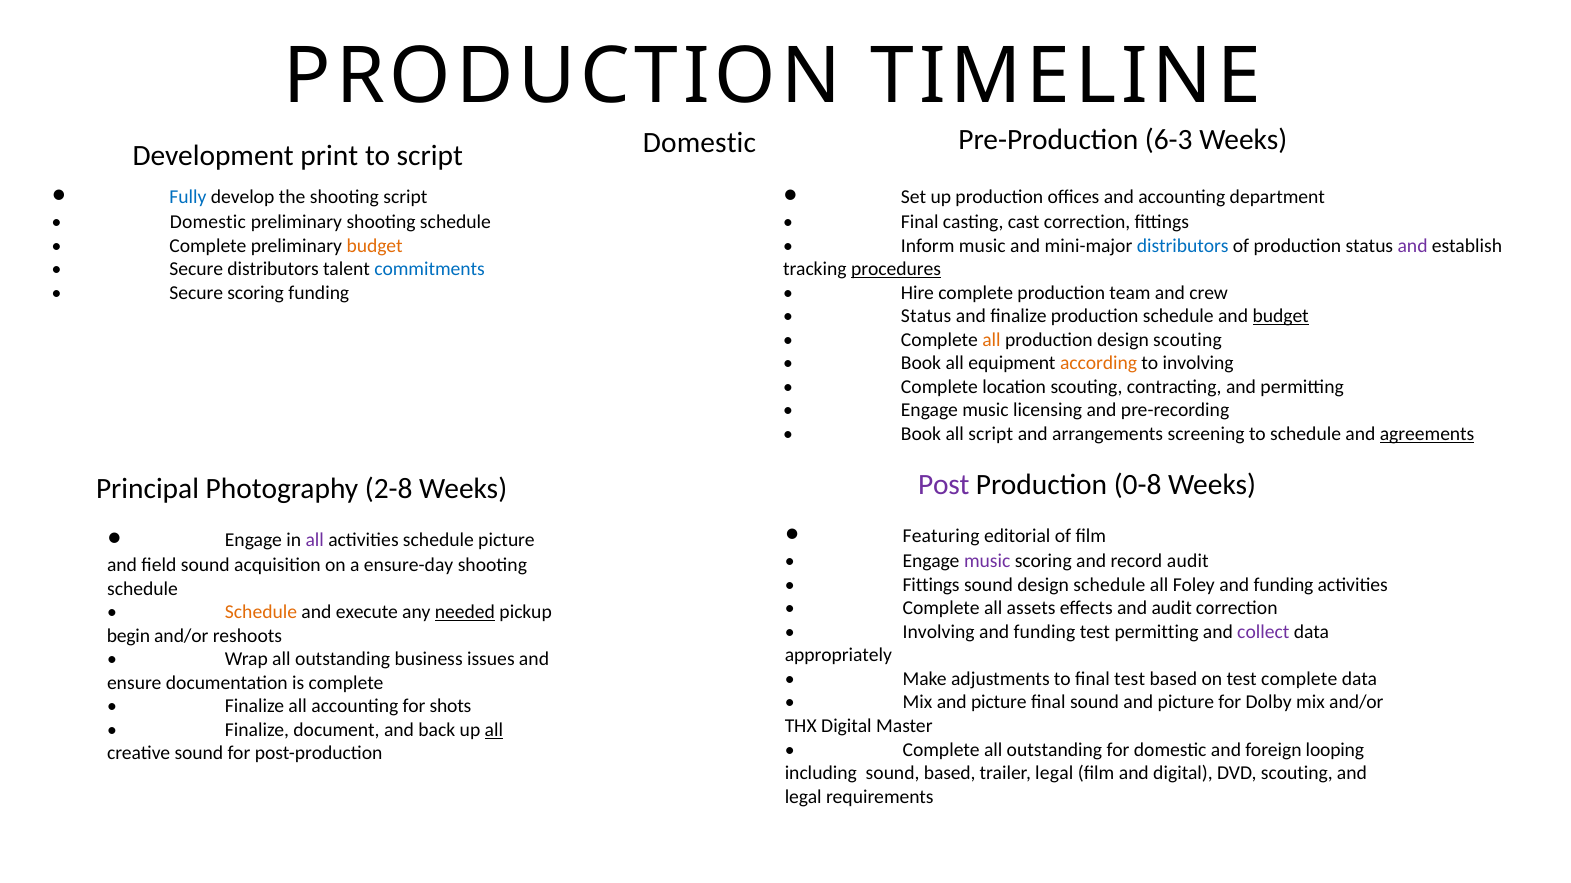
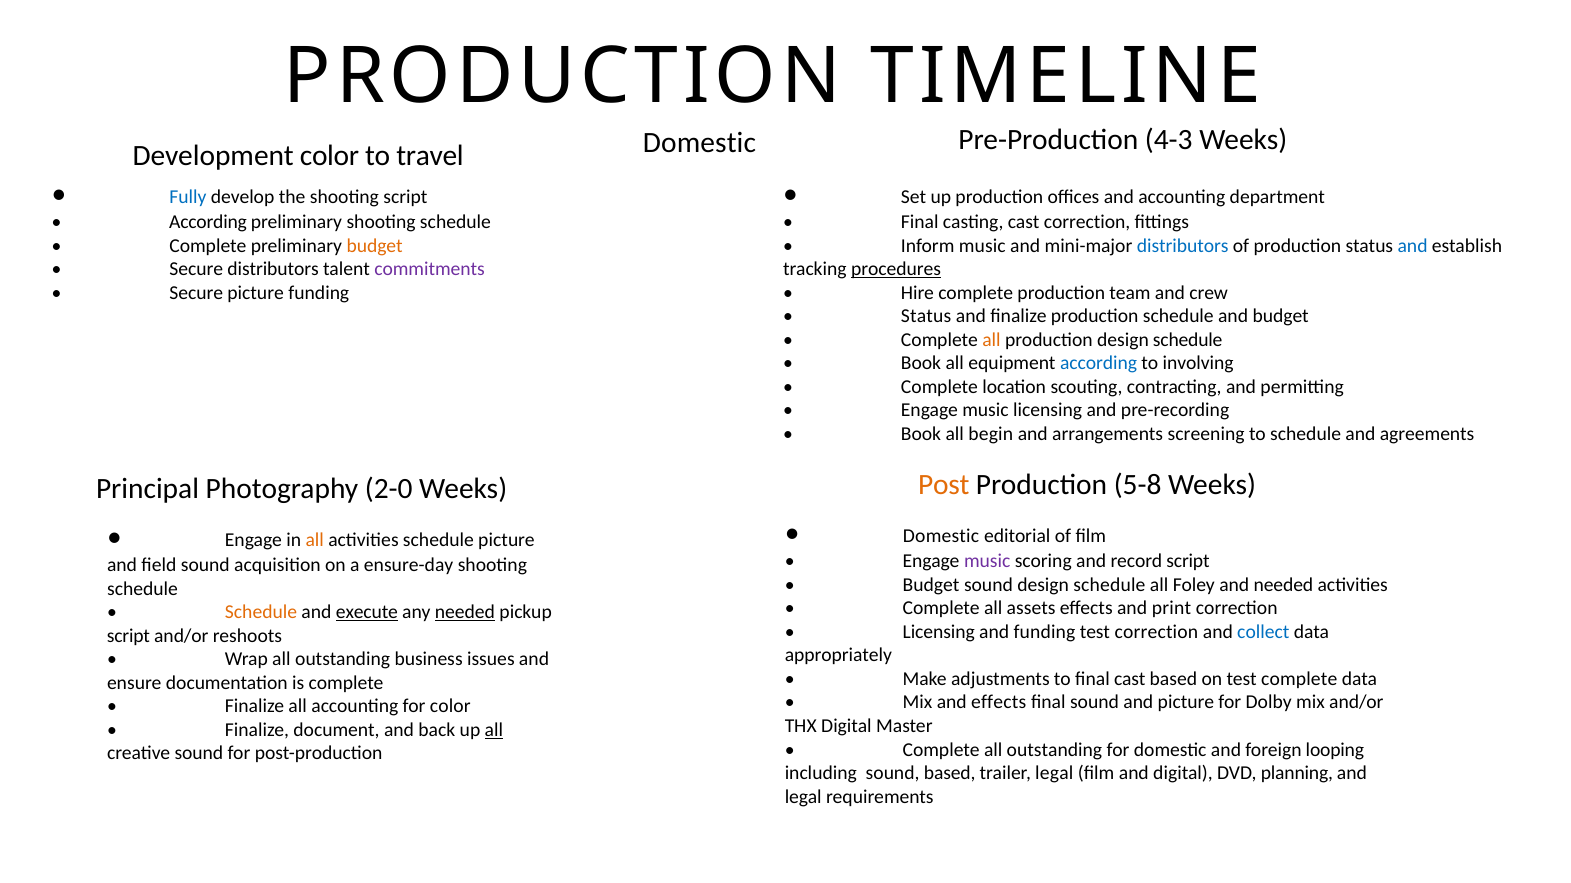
6-3: 6-3 -> 4-3
Development print: print -> color
to script: script -> travel
Domestic at (208, 222): Domestic -> According
and at (1413, 246) colour: purple -> blue
commitments colour: blue -> purple
Secure scoring: scoring -> picture
budget at (1281, 316) underline: present -> none
production design scouting: scouting -> schedule
according at (1099, 364) colour: orange -> blue
all script: script -> begin
agreements underline: present -> none
Post colour: purple -> orange
0-8: 0-8 -> 5-8
2-8: 2-8 -> 2-0
Featuring at (941, 536): Featuring -> Domestic
all at (315, 540) colour: purple -> orange
record audit: audit -> script
Fittings at (931, 585): Fittings -> Budget
Foley and funding: funding -> needed
and audit: audit -> print
execute underline: none -> present
Involving at (939, 632): Involving -> Licensing
test permitting: permitting -> correction
collect colour: purple -> blue
begin at (128, 636): begin -> script
final test: test -> cast
Mix and picture: picture -> effects
for shots: shots -> color
DVD scouting: scouting -> planning
